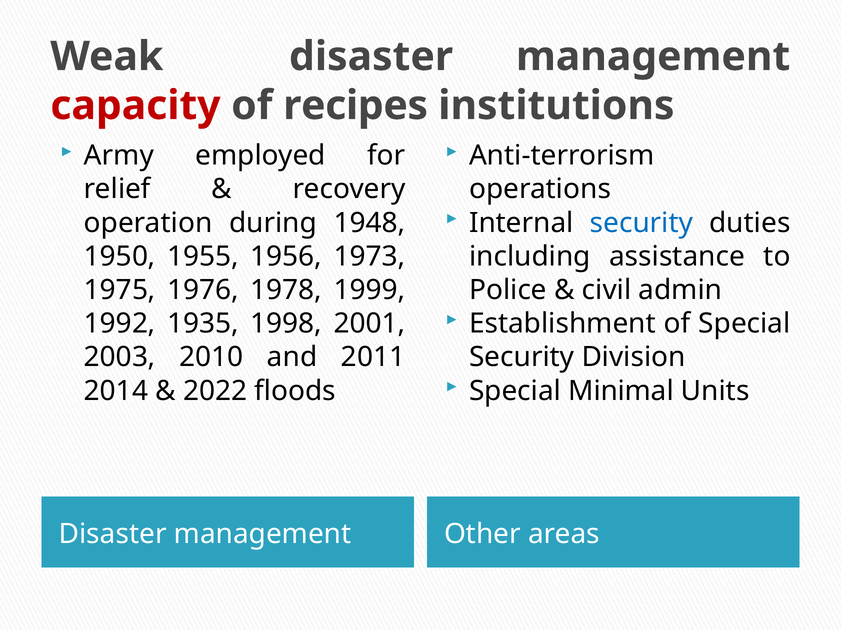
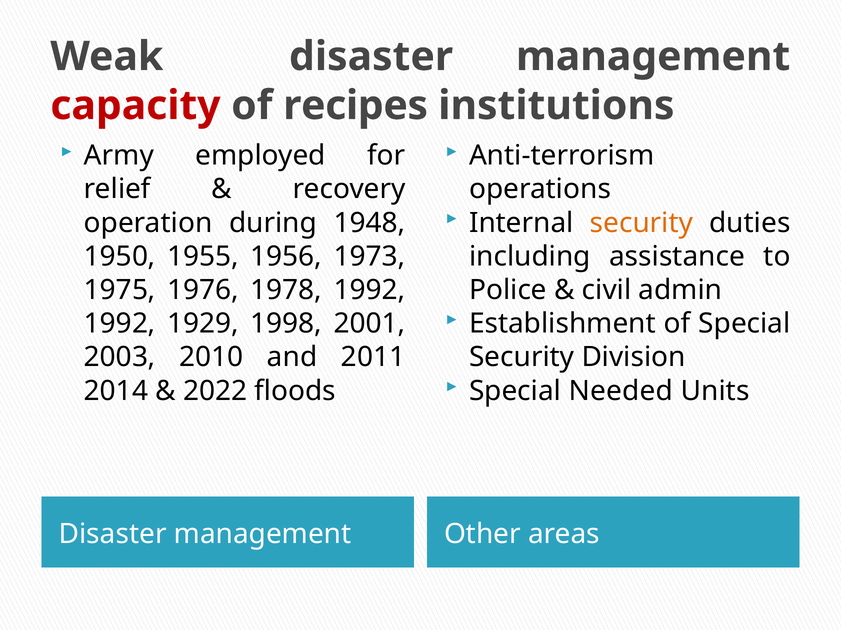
security at (641, 223) colour: blue -> orange
1978 1999: 1999 -> 1992
1935: 1935 -> 1929
Minimal: Minimal -> Needed
